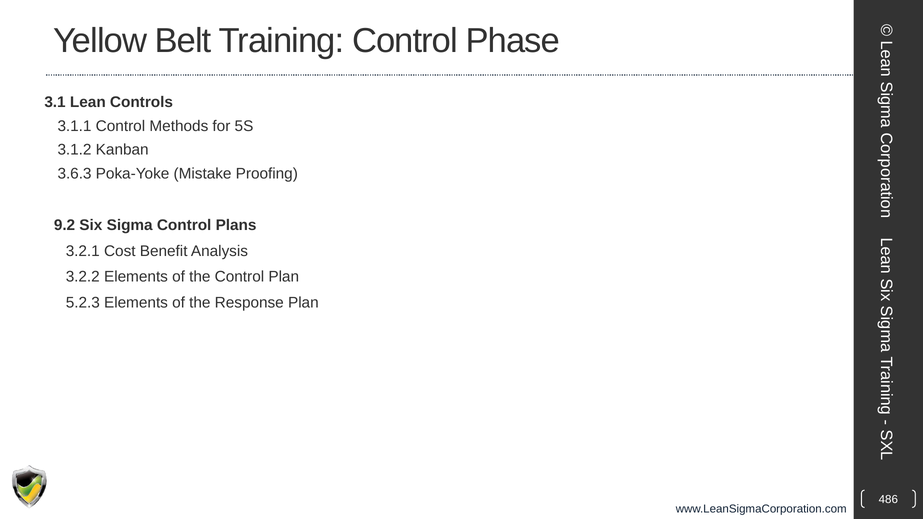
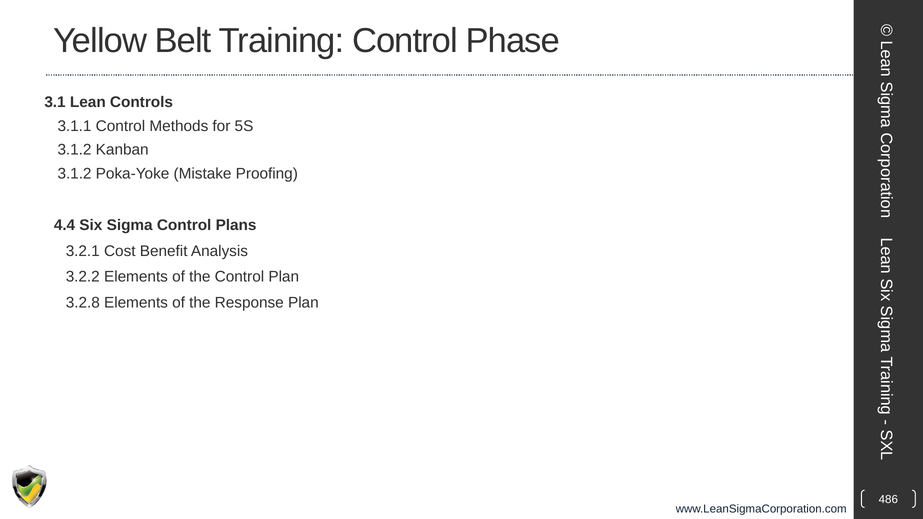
3.6.3 at (75, 174): 3.6.3 -> 3.1.2
9.2: 9.2 -> 4.4
5.2.3: 5.2.3 -> 3.2.8
